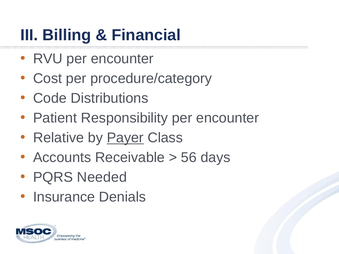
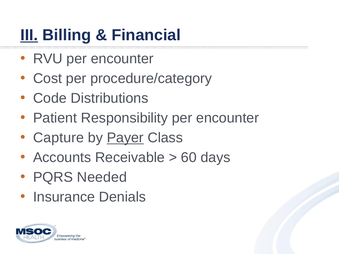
III underline: none -> present
Relative: Relative -> Capture
56: 56 -> 60
